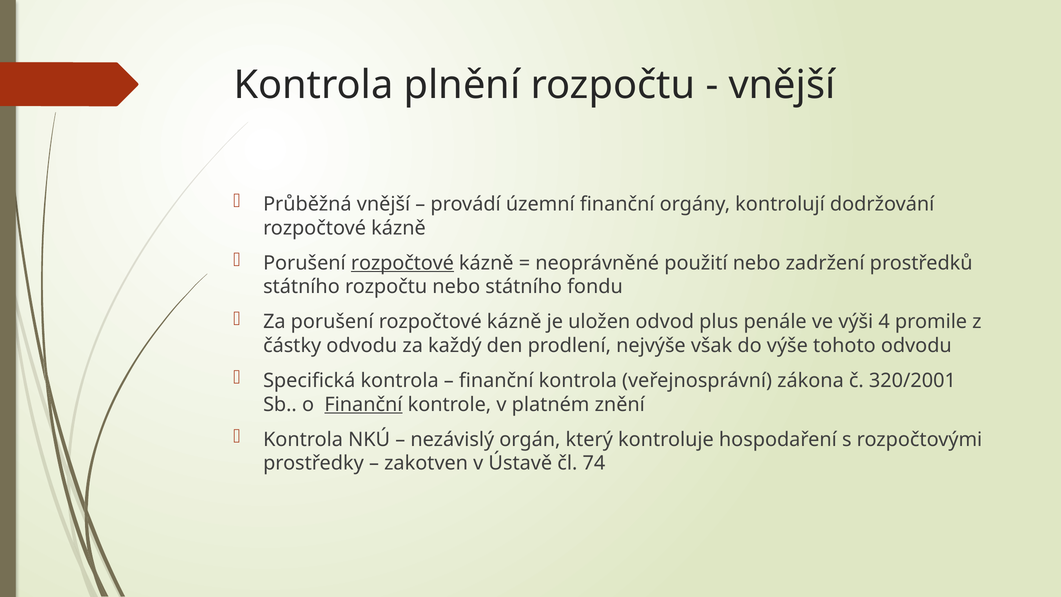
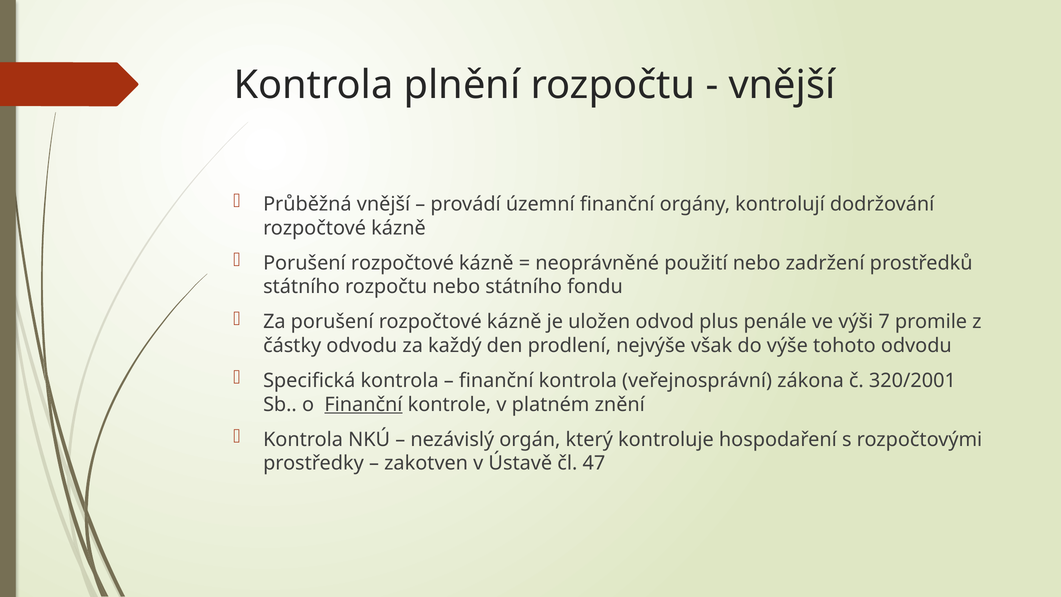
rozpočtové at (402, 263) underline: present -> none
4: 4 -> 7
74: 74 -> 47
